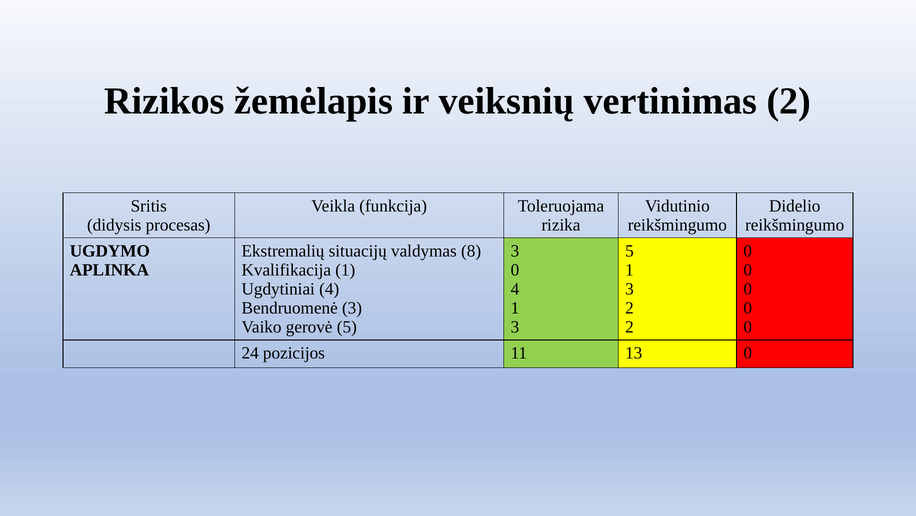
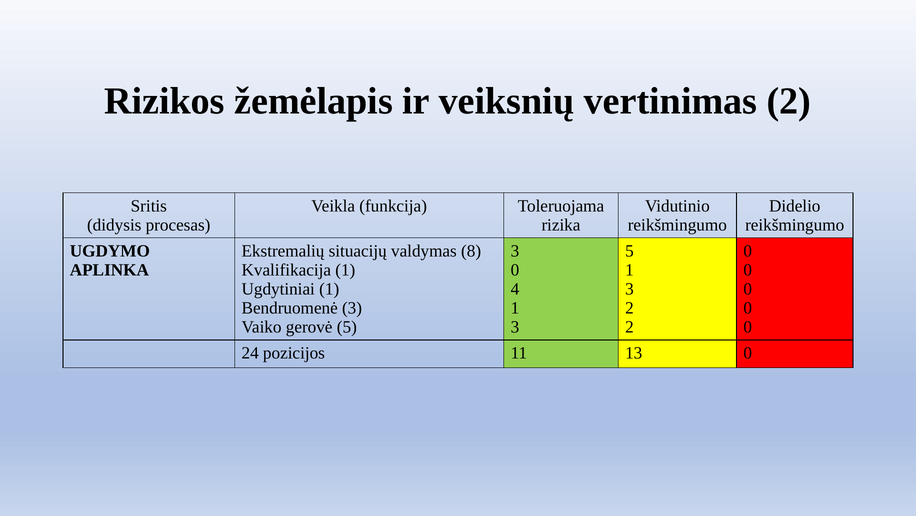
Ugdytiniai 4: 4 -> 1
